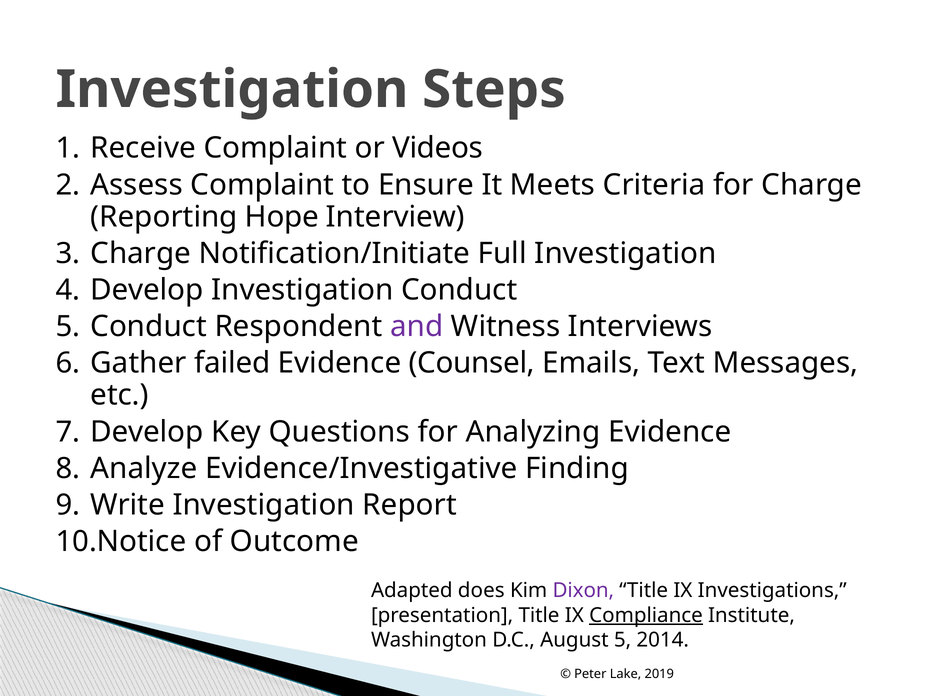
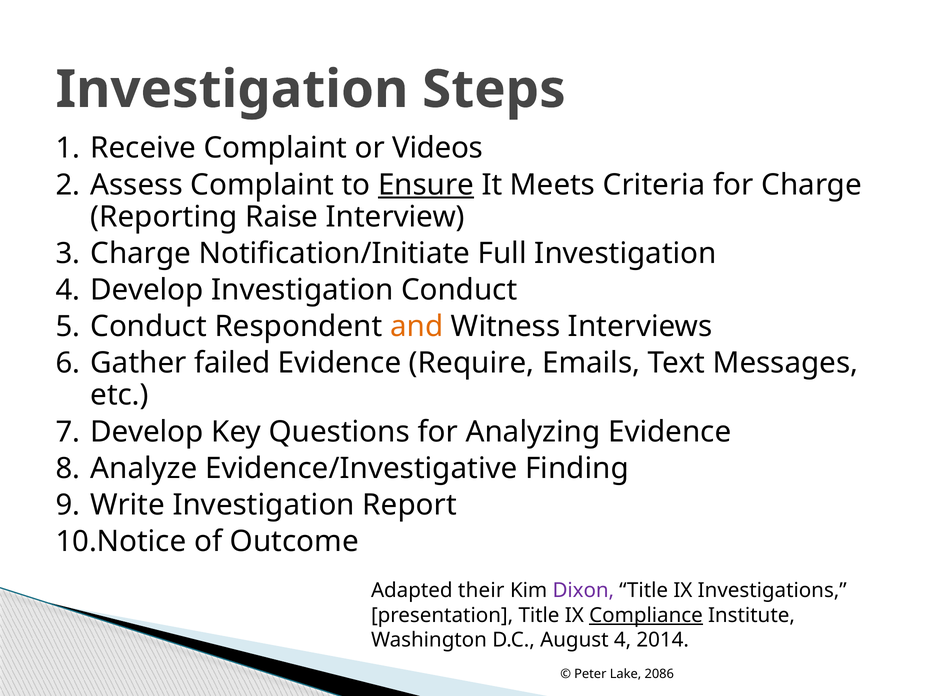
Ensure underline: none -> present
Hope: Hope -> Raise
and colour: purple -> orange
Counsel: Counsel -> Require
does: does -> their
August 5: 5 -> 4
2019: 2019 -> 2086
